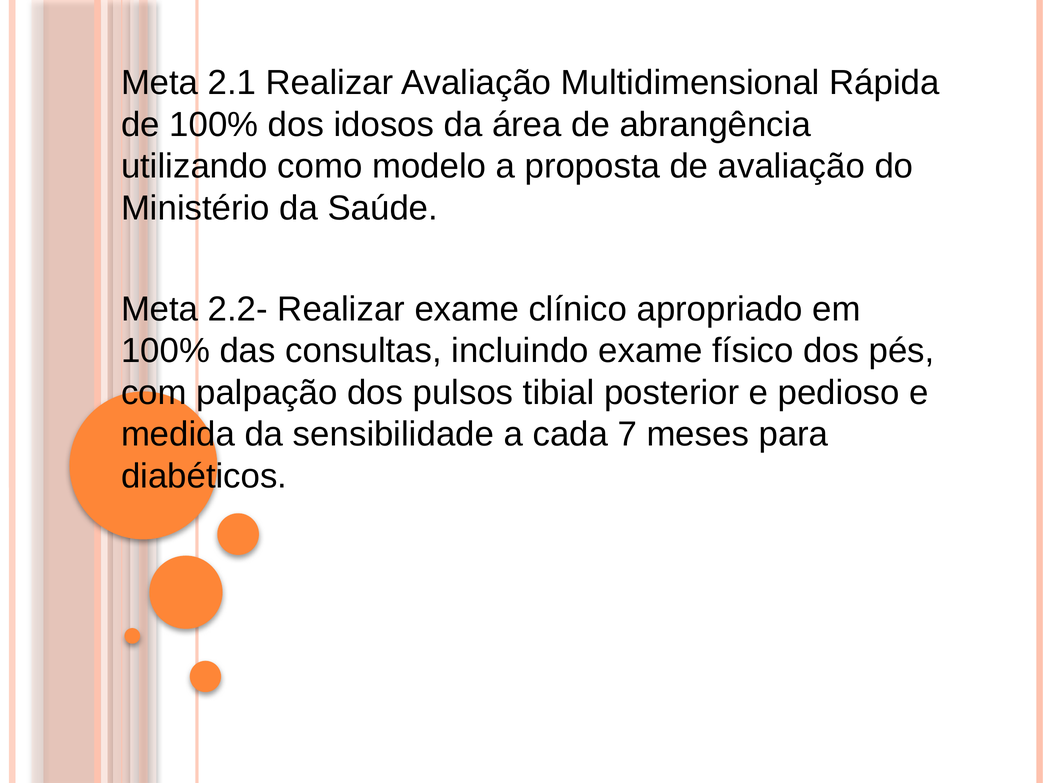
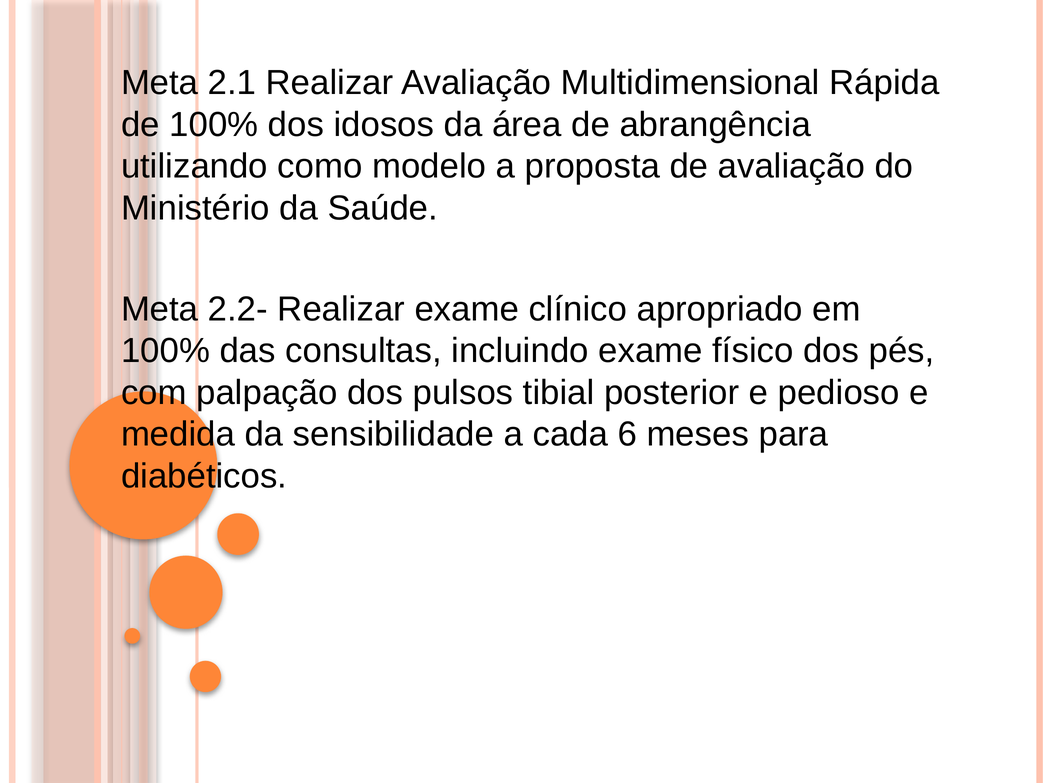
7: 7 -> 6
